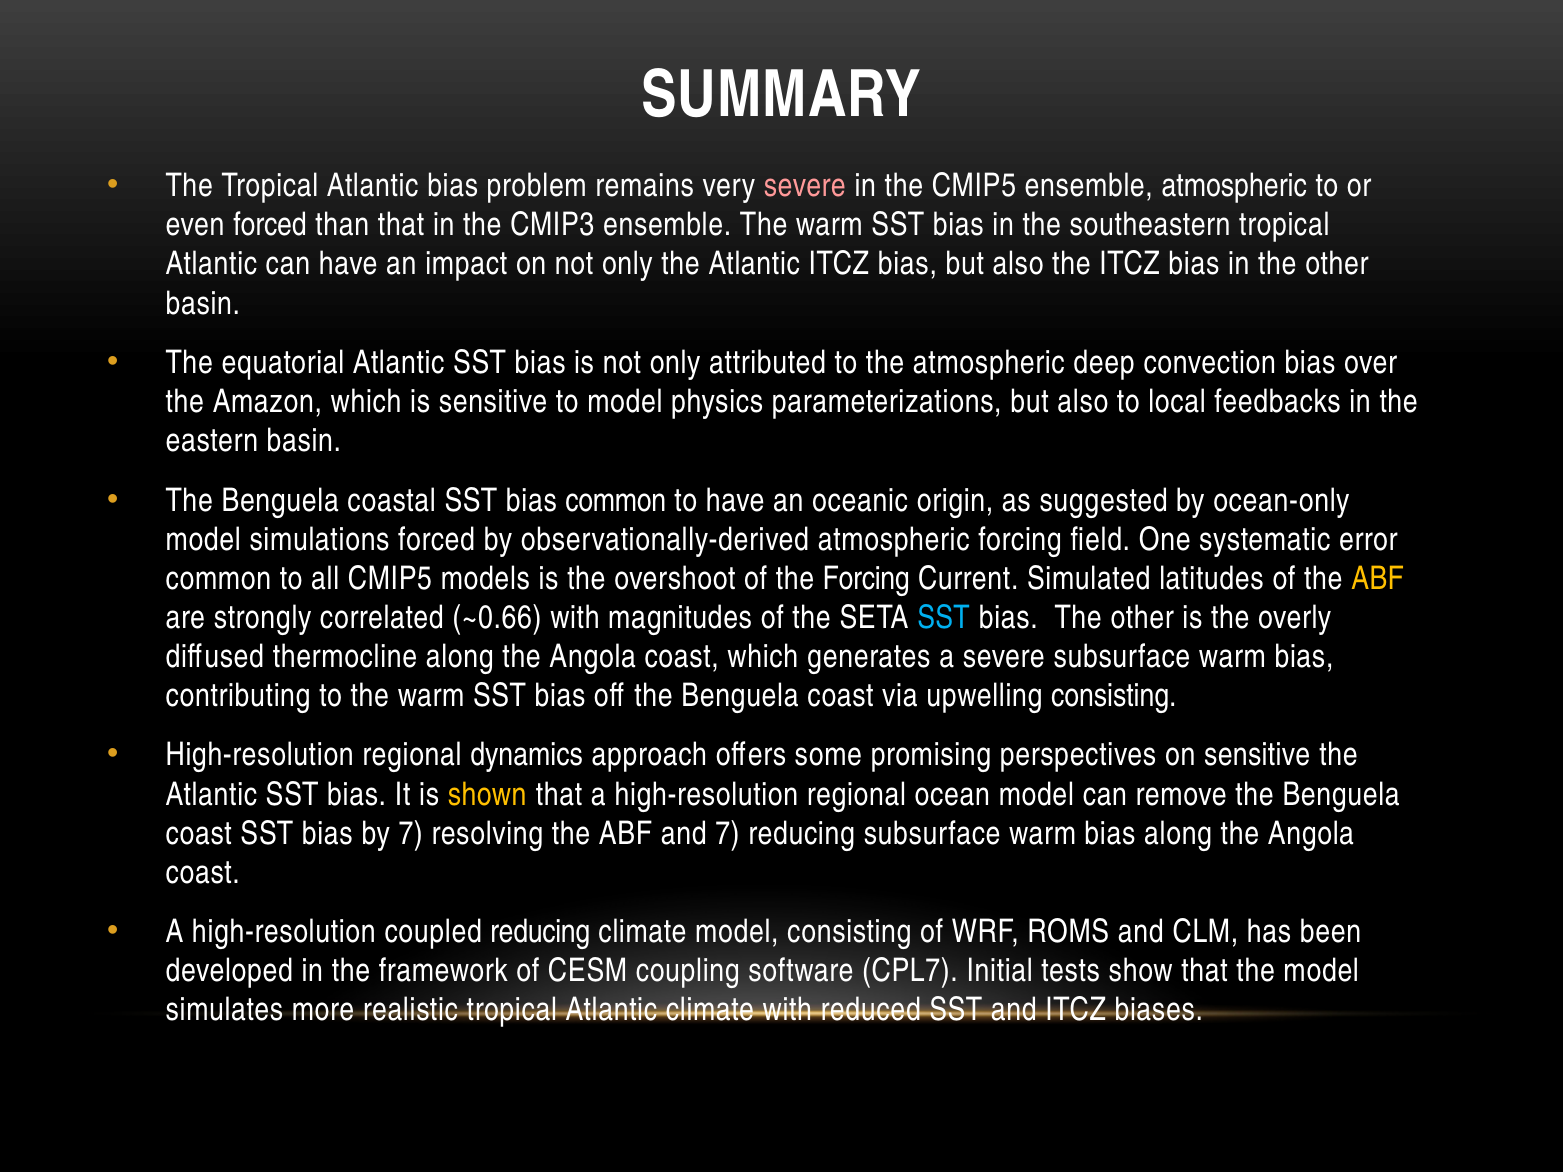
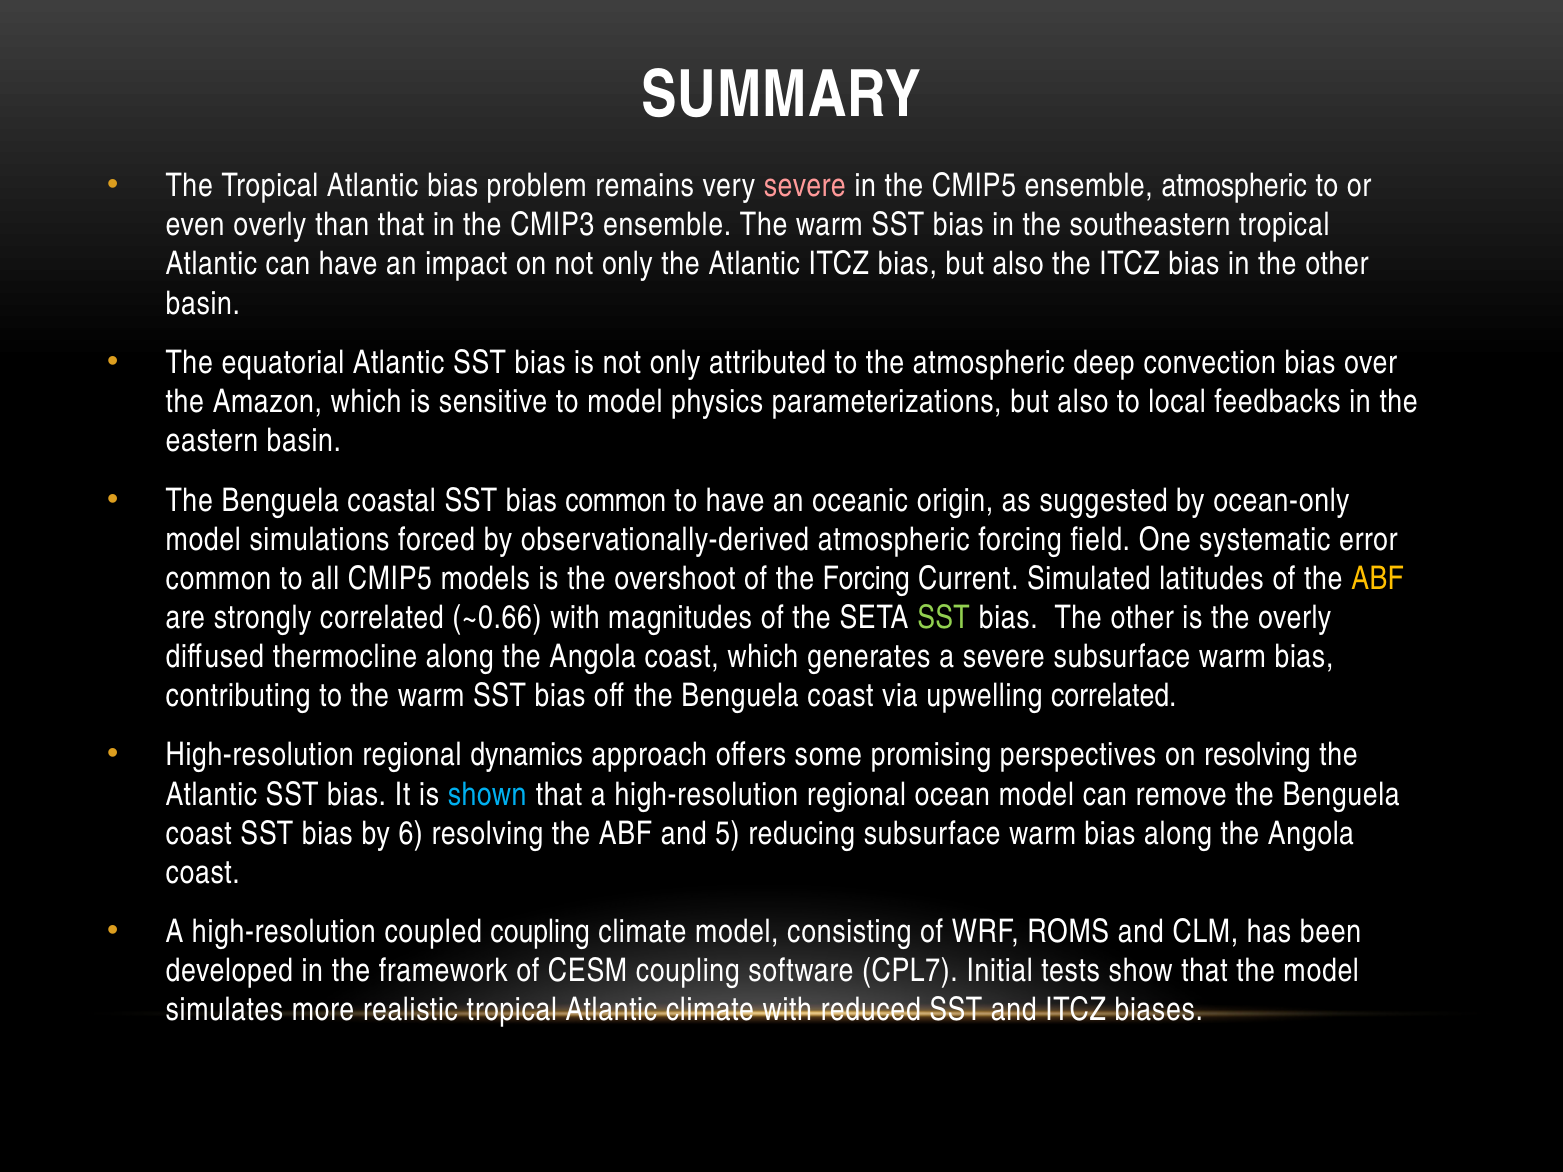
even forced: forced -> overly
SST at (944, 618) colour: light blue -> light green
upwelling consisting: consisting -> correlated
on sensitive: sensitive -> resolving
shown colour: yellow -> light blue
by 7: 7 -> 6
and 7: 7 -> 5
coupled reducing: reducing -> coupling
